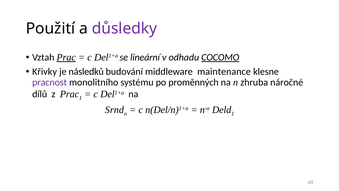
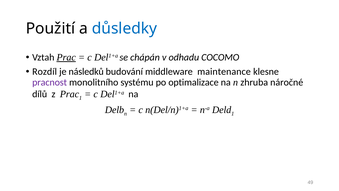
důsledky colour: purple -> blue
lineární: lineární -> chápán
COCOMO underline: present -> none
Křivky: Křivky -> Rozdíl
proměnných: proměnných -> optimalizace
Srnd: Srnd -> Delb
